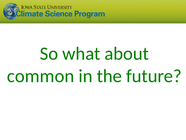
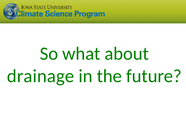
common: common -> drainage
